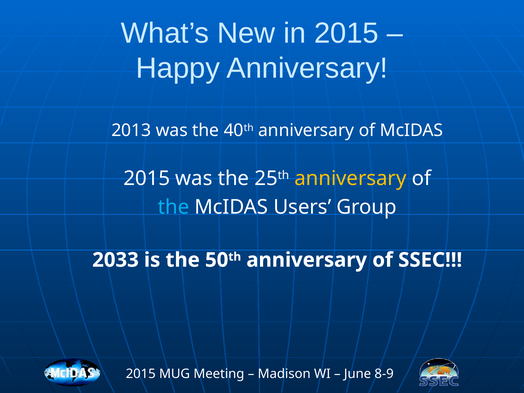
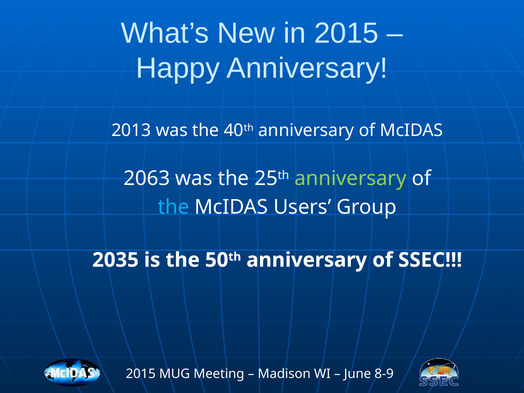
2015 at (147, 178): 2015 -> 2063
anniversary at (350, 178) colour: yellow -> light green
2033: 2033 -> 2035
